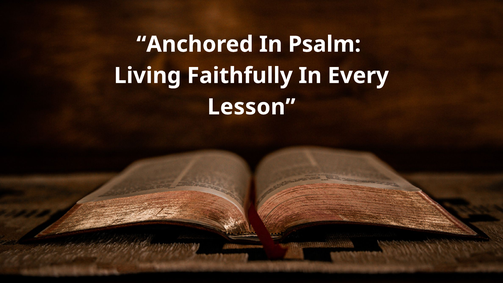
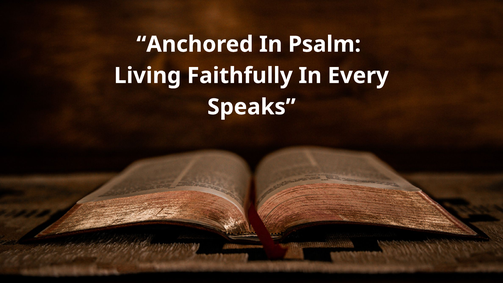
Lesson: Lesson -> Speaks
